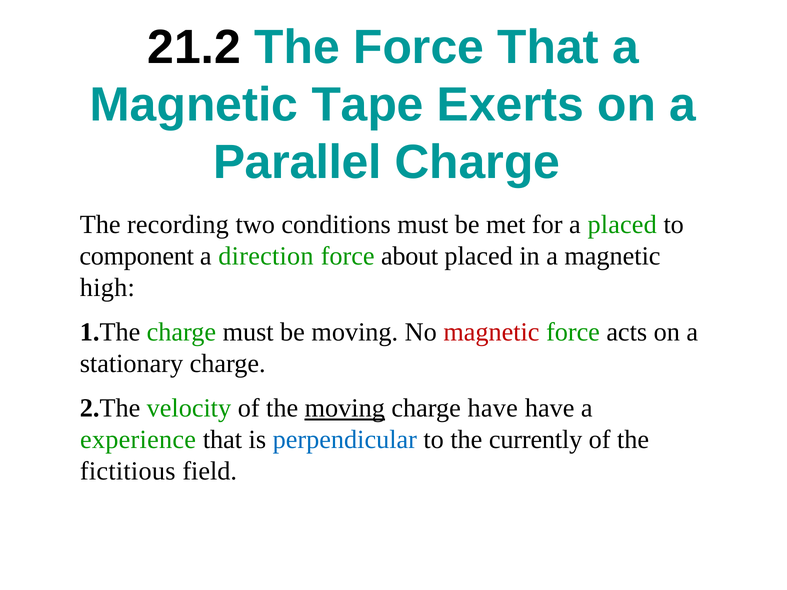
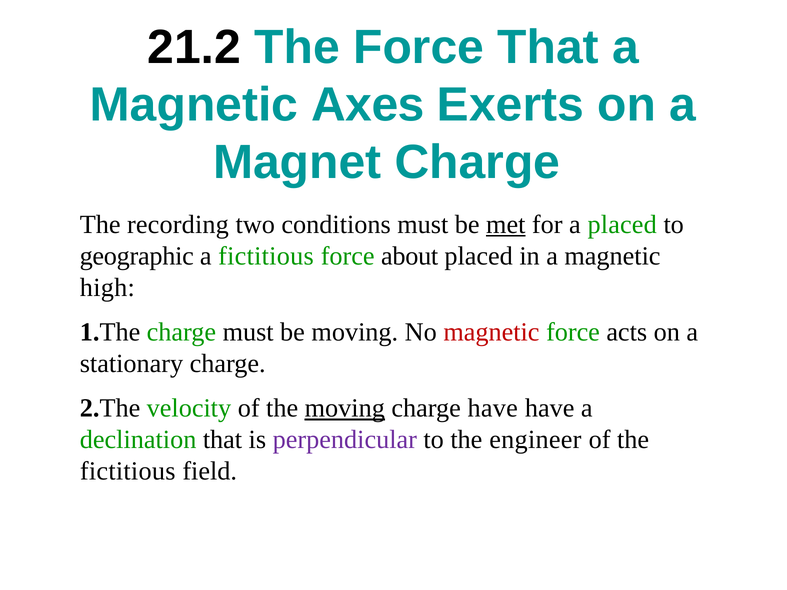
Tape: Tape -> Axes
Parallel: Parallel -> Magnet
met underline: none -> present
component: component -> geographic
a direction: direction -> fictitious
experience: experience -> declination
perpendicular colour: blue -> purple
currently: currently -> engineer
